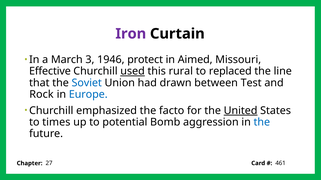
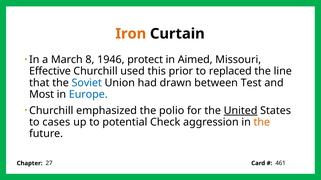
Iron colour: purple -> orange
3: 3 -> 8
used underline: present -> none
rural: rural -> prior
Rock: Rock -> Most
facto: facto -> polio
times: times -> cases
Bomb: Bomb -> Check
the at (262, 122) colour: blue -> orange
